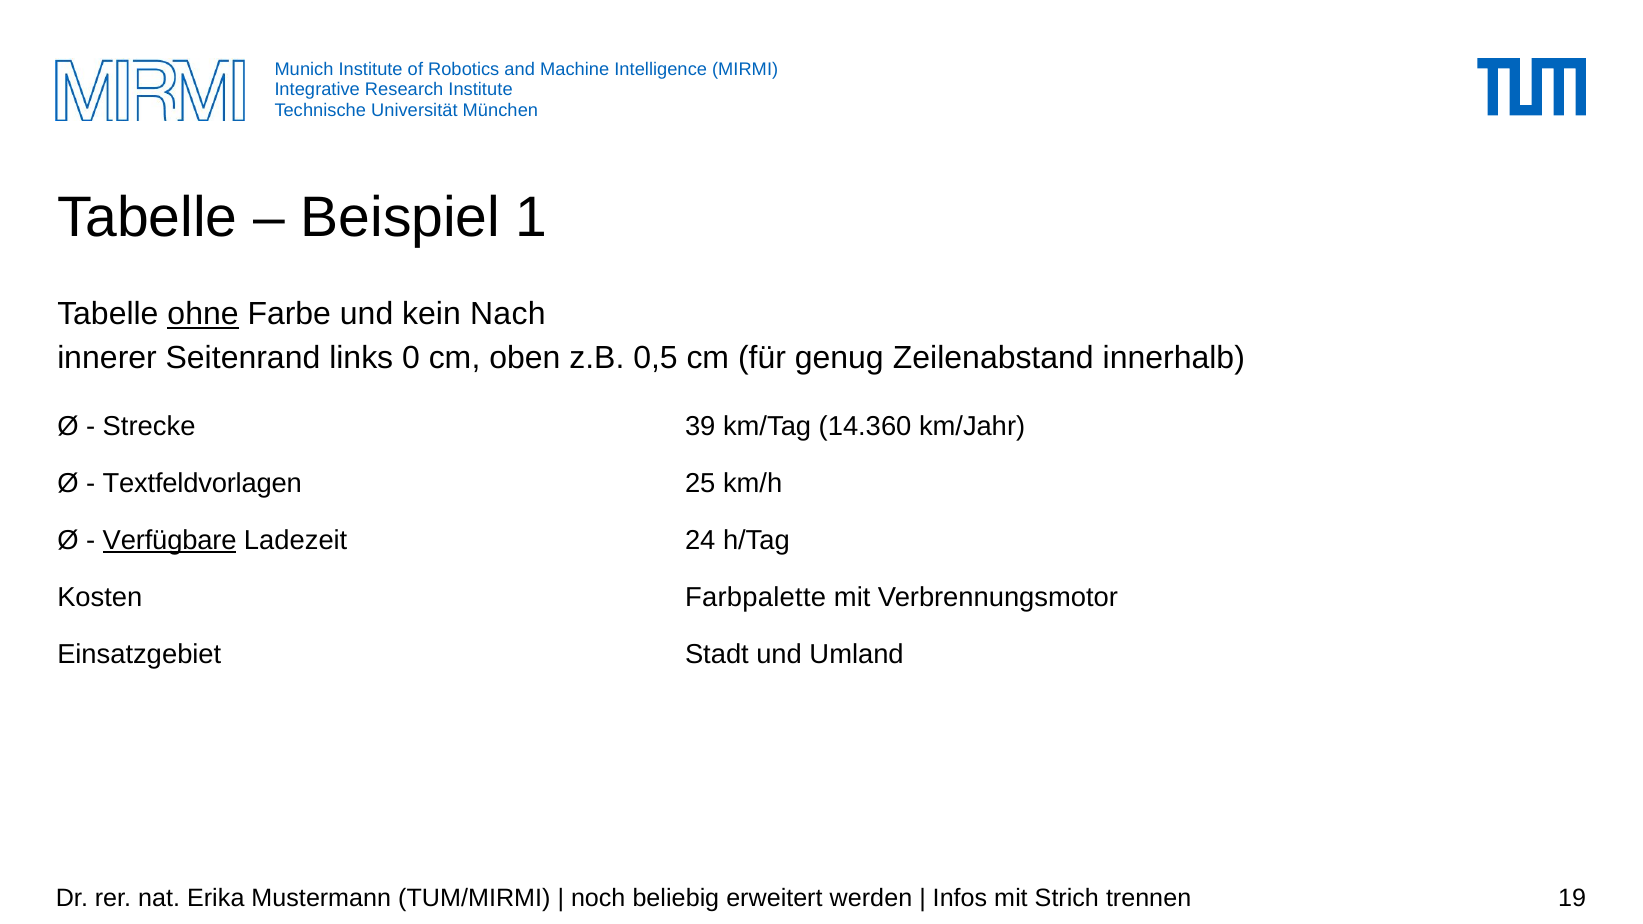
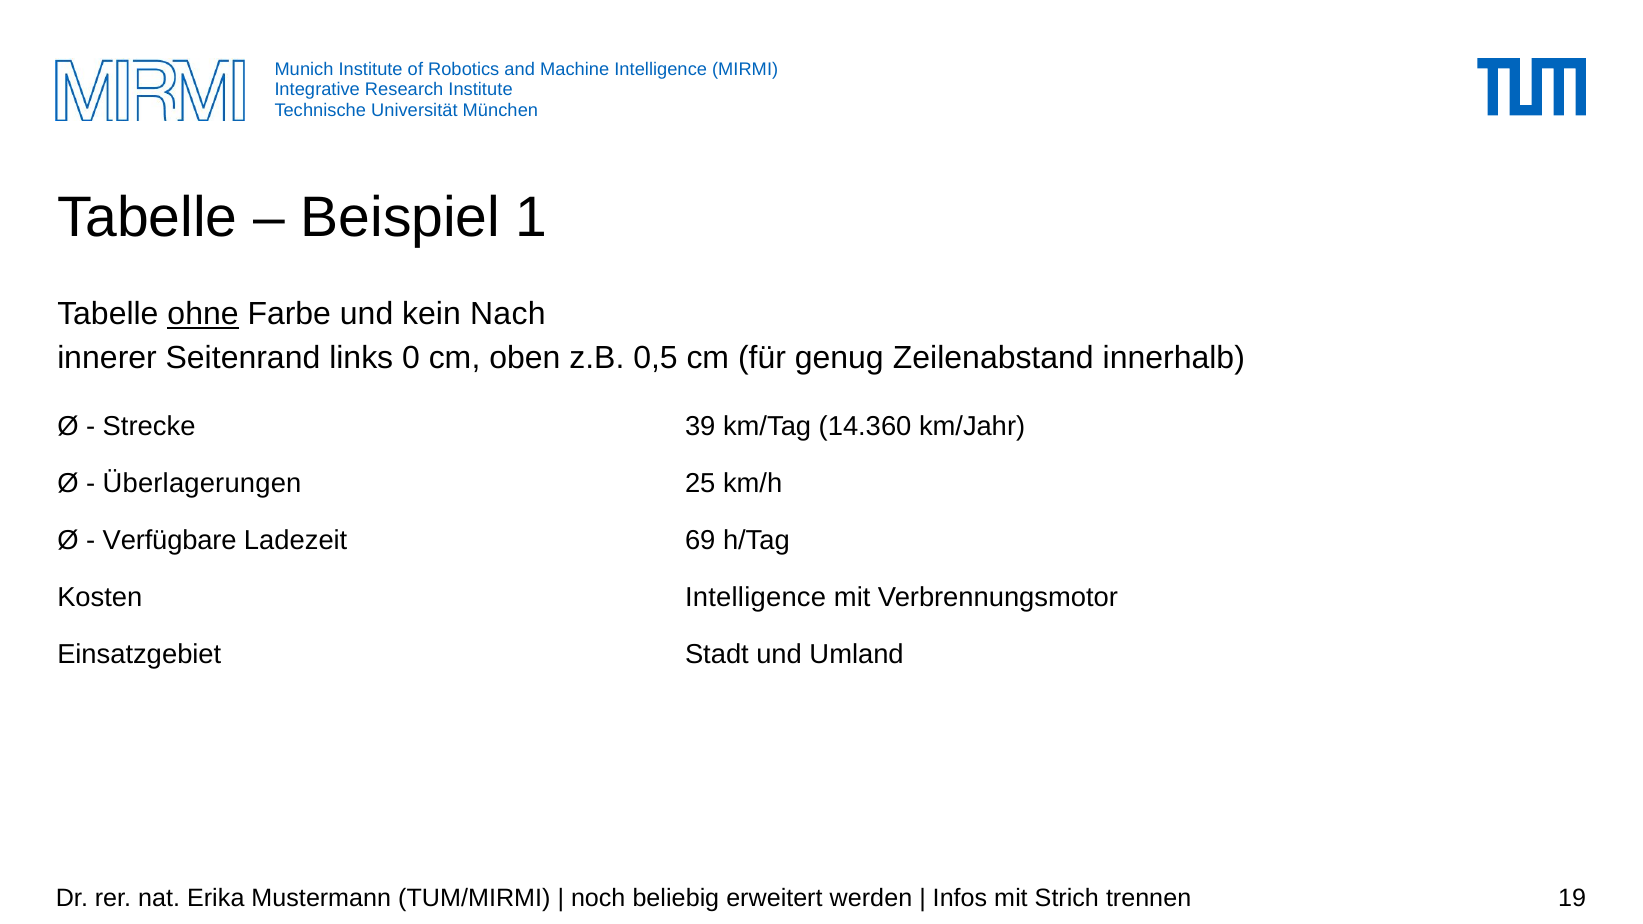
Textfeldvorlagen: Textfeldvorlagen -> Überlagerungen
Verfügbare underline: present -> none
24: 24 -> 69
Kosten Farbpalette: Farbpalette -> Intelligence
